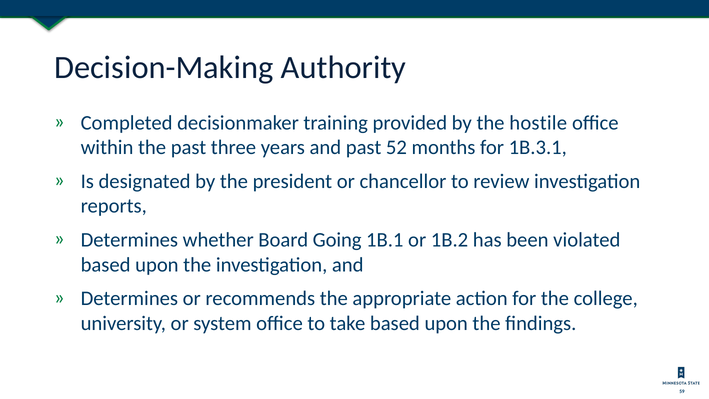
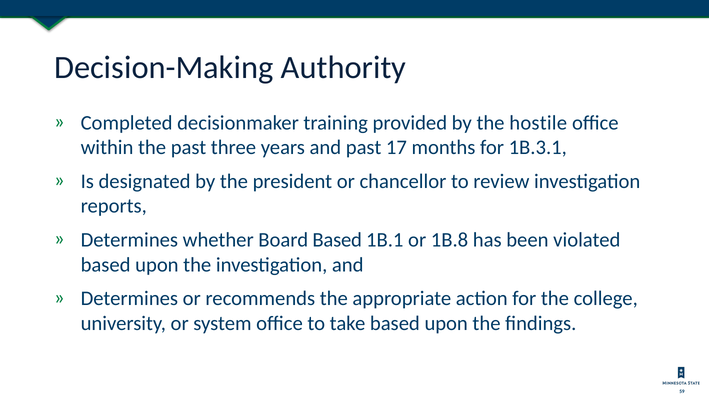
52: 52 -> 17
Board Going: Going -> Based
1B.2: 1B.2 -> 1B.8
